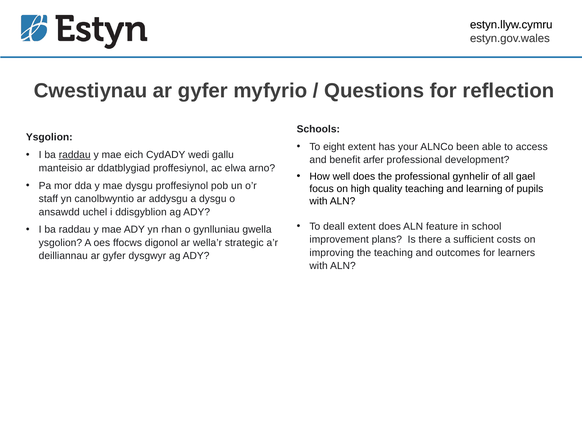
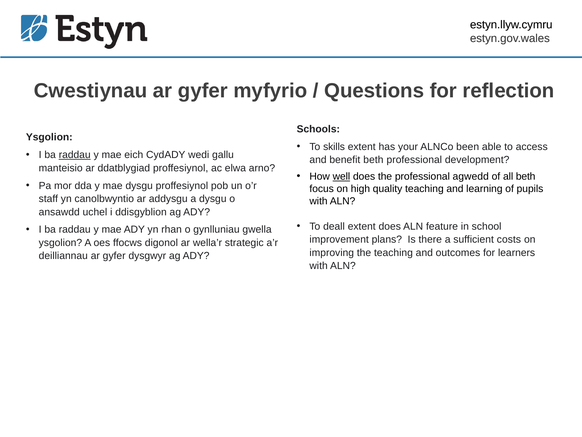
eight: eight -> skills
benefit arfer: arfer -> beth
well underline: none -> present
gynhelir: gynhelir -> agwedd
all gael: gael -> beth
